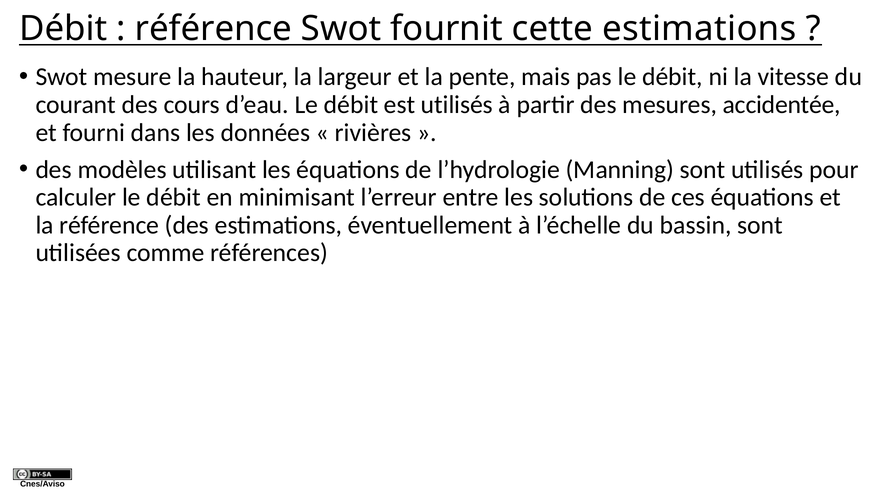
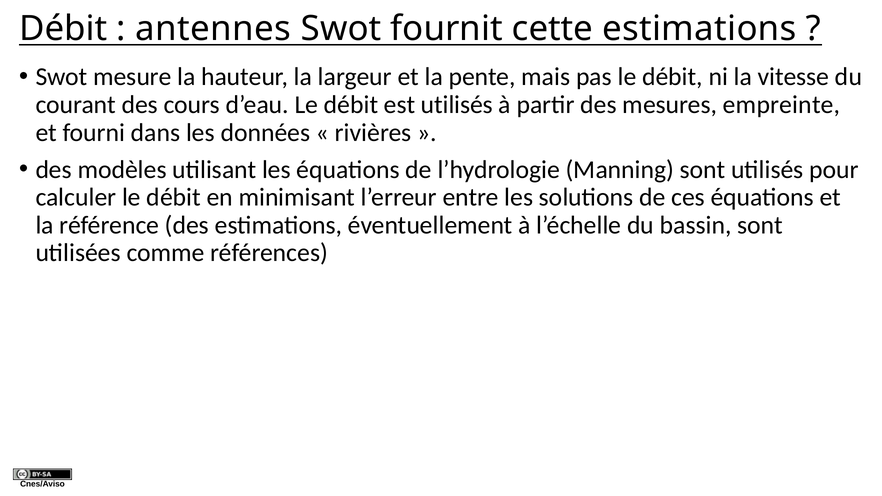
référence at (213, 29): référence -> antennes
accidentée: accidentée -> empreinte
